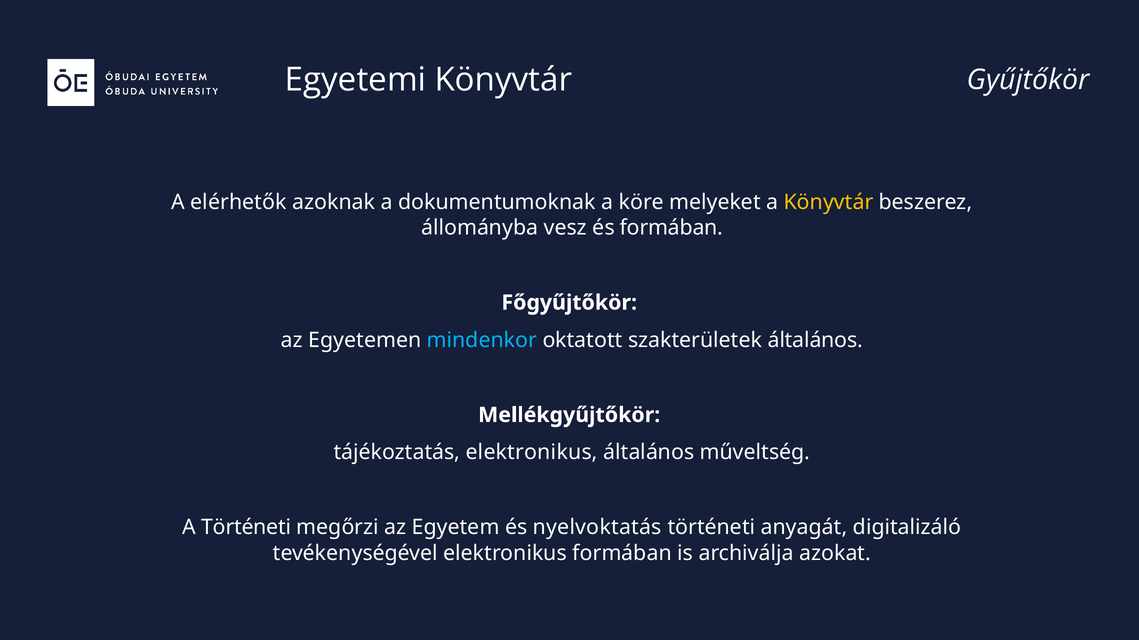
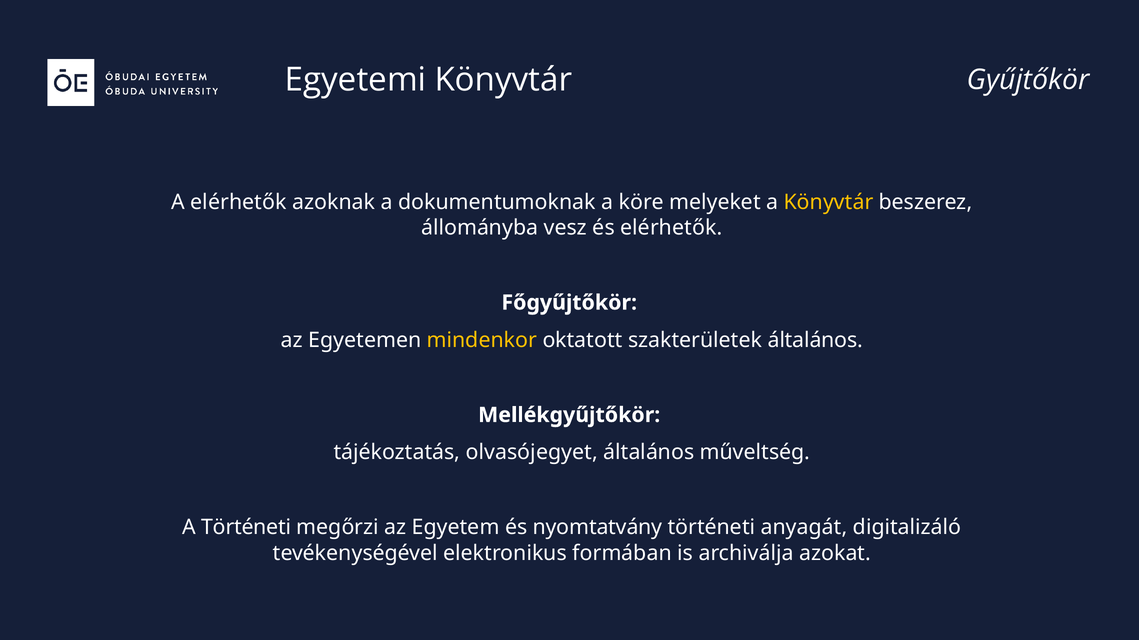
és formában: formában -> elérhetők
mindenkor colour: light blue -> yellow
tájékoztatás elektronikus: elektronikus -> olvasójegyet
nyelvoktatás: nyelvoktatás -> nyomtatvány
